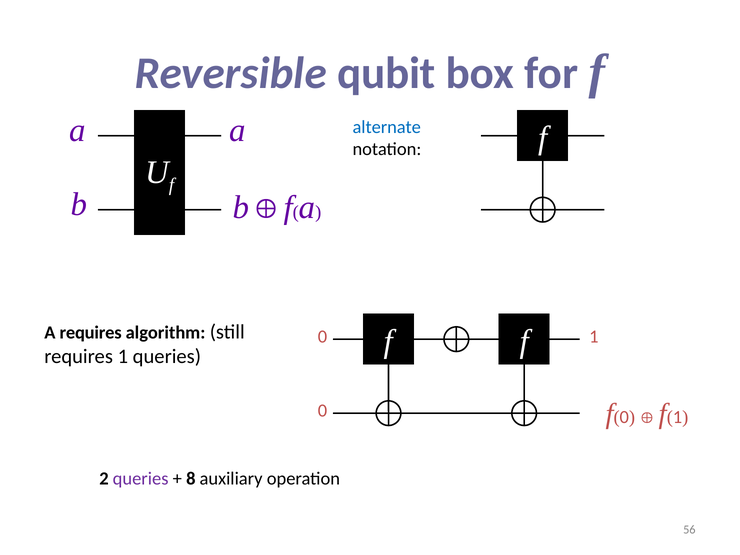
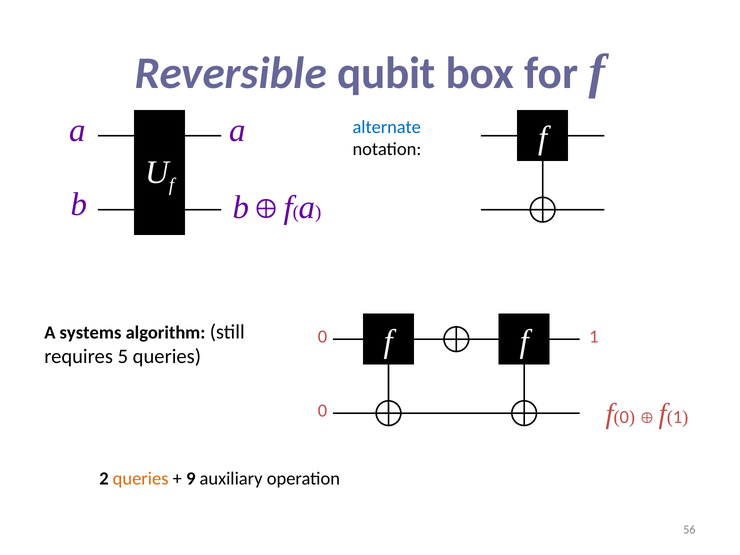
A requires: requires -> systems
requires 1: 1 -> 5
queries at (141, 479) colour: purple -> orange
8: 8 -> 9
